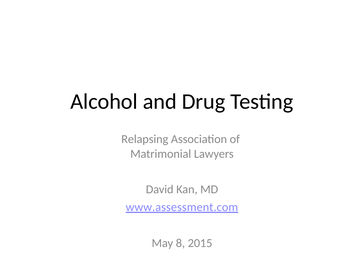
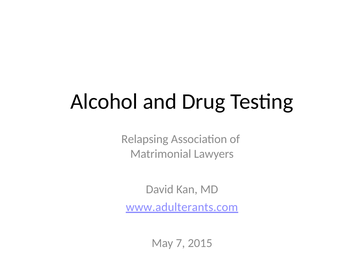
www.assessment.com: www.assessment.com -> www.adulterants.com
8: 8 -> 7
